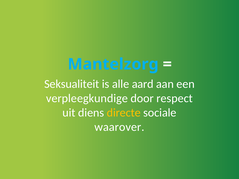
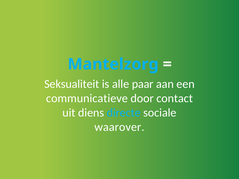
aard: aard -> paar
verpleegkundige: verpleegkundige -> communicatieve
respect: respect -> contact
directe colour: yellow -> light blue
